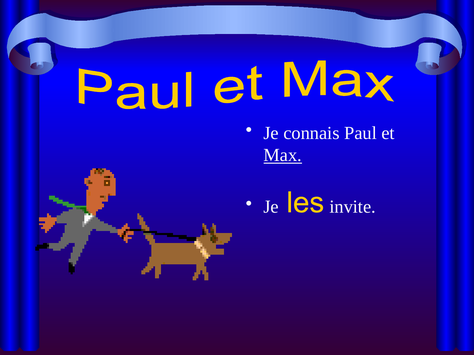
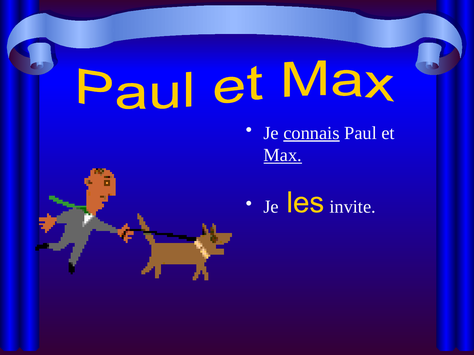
connais underline: none -> present
